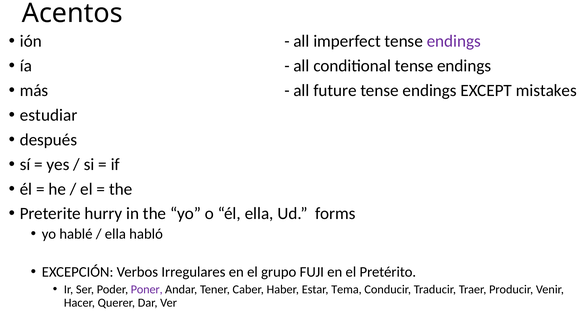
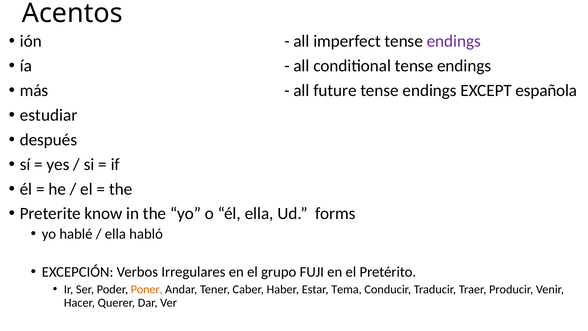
mistakes: mistakes -> española
hurry: hurry -> know
Poner colour: purple -> orange
